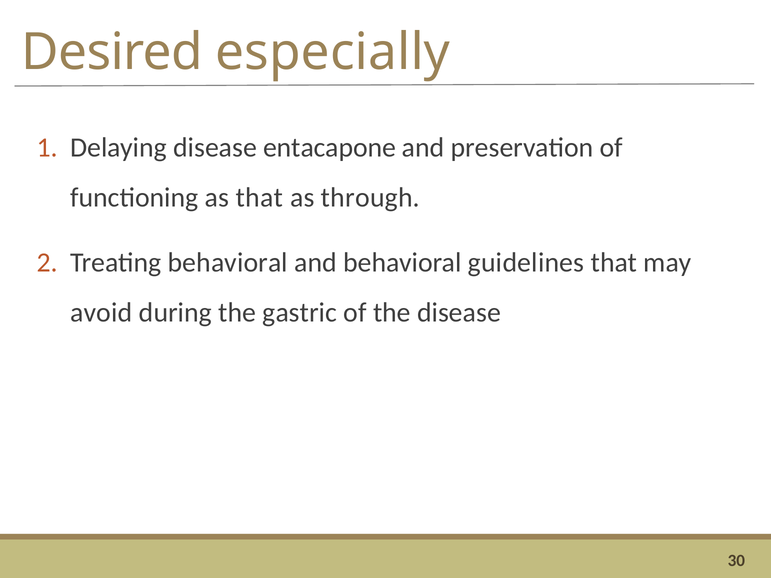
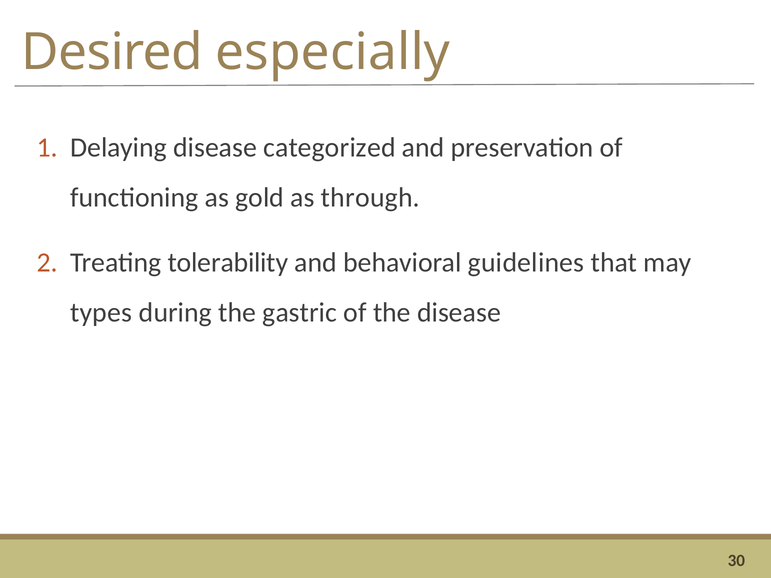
entacapone: entacapone -> categorized
as that: that -> gold
Treating behavioral: behavioral -> tolerability
avoid: avoid -> types
